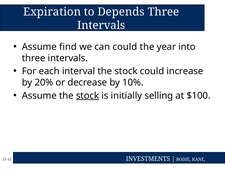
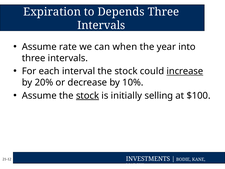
find: find -> rate
can could: could -> when
increase underline: none -> present
